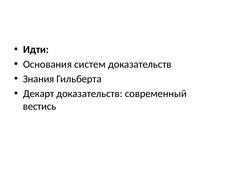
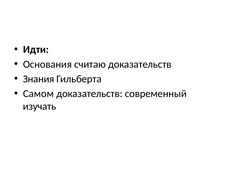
систем: систем -> считаю
Декарт: Декарт -> Самом
вестись: вестись -> изучать
